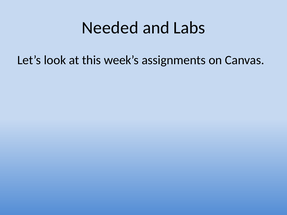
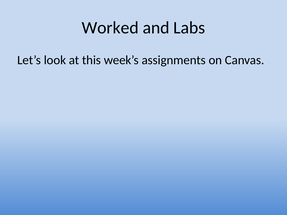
Needed: Needed -> Worked
